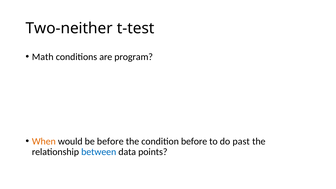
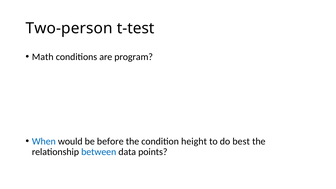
Two-neither: Two-neither -> Two-person
When colour: orange -> blue
condition before: before -> height
past: past -> best
